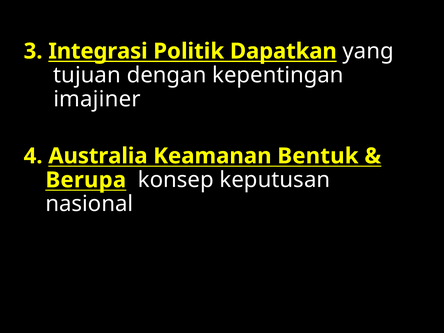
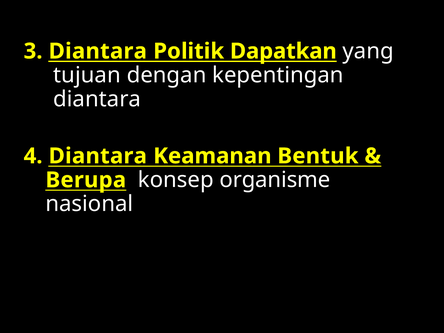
3 Integrasi: Integrasi -> Diantara
imajiner at (97, 99): imajiner -> diantara
4 Australia: Australia -> Diantara
keputusan: keputusan -> organisme
